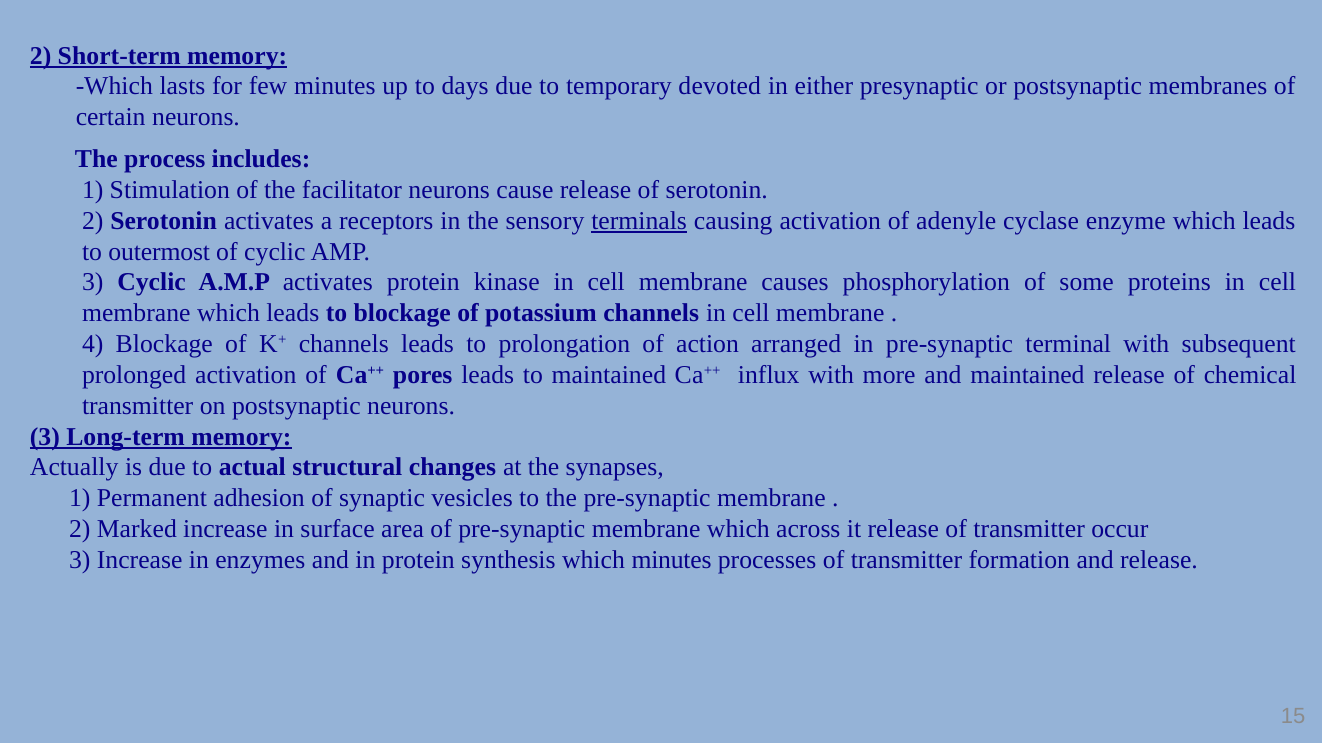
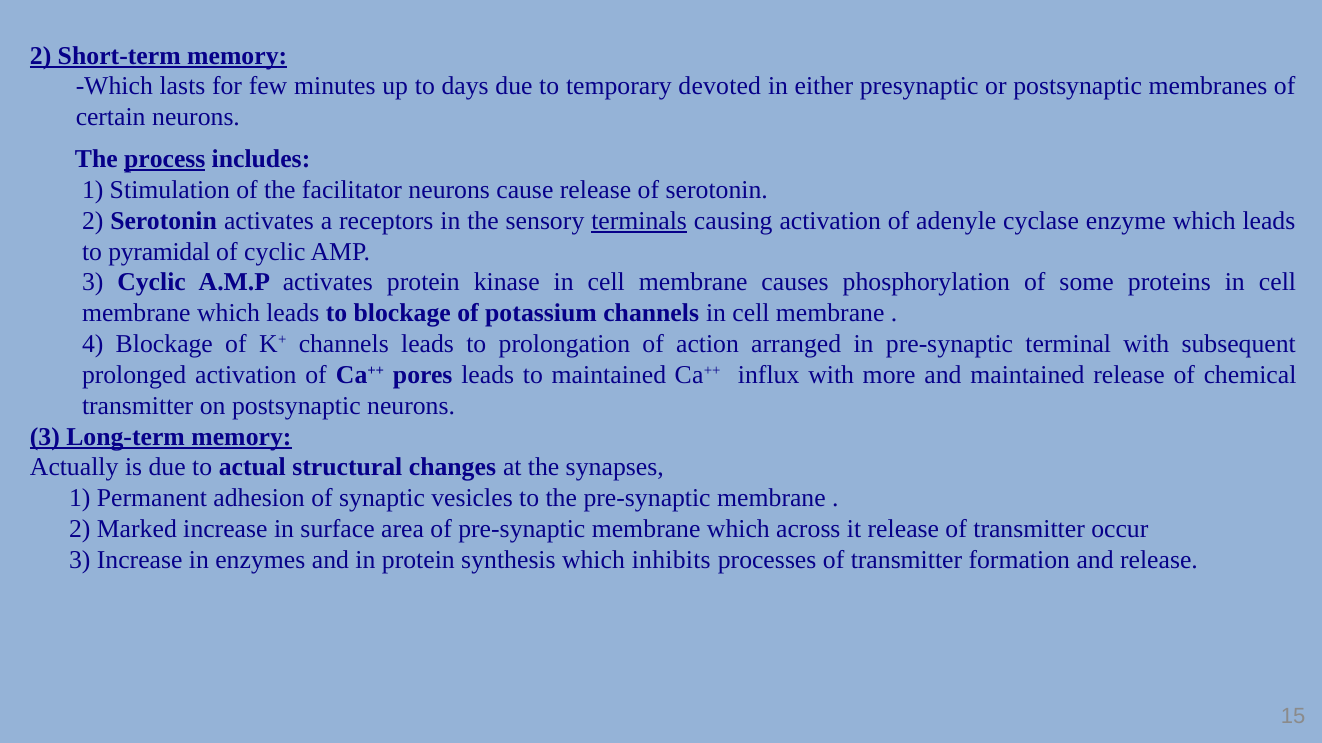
process underline: none -> present
outermost: outermost -> pyramidal
which minutes: minutes -> inhibits
